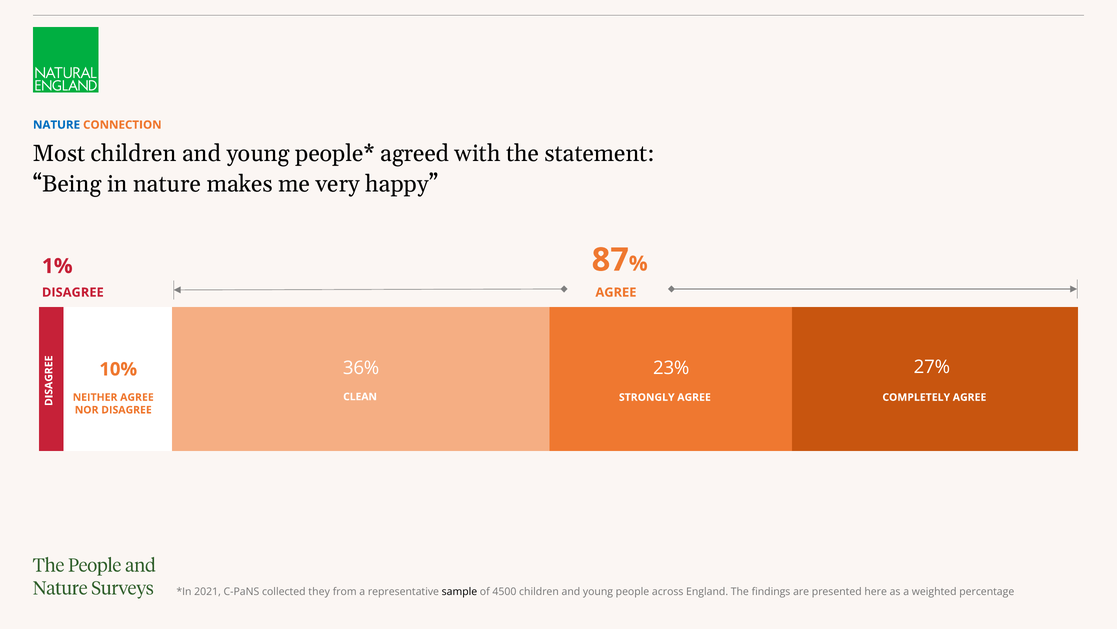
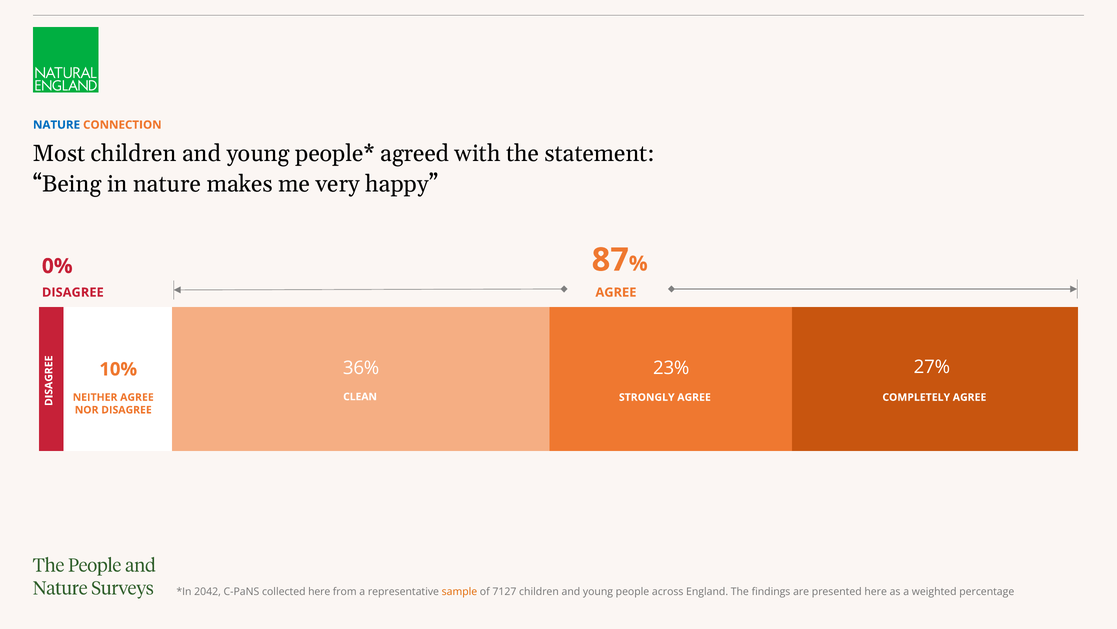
1%: 1% -> 0%
2021: 2021 -> 2042
collected they: they -> here
sample colour: black -> orange
4500: 4500 -> 7127
